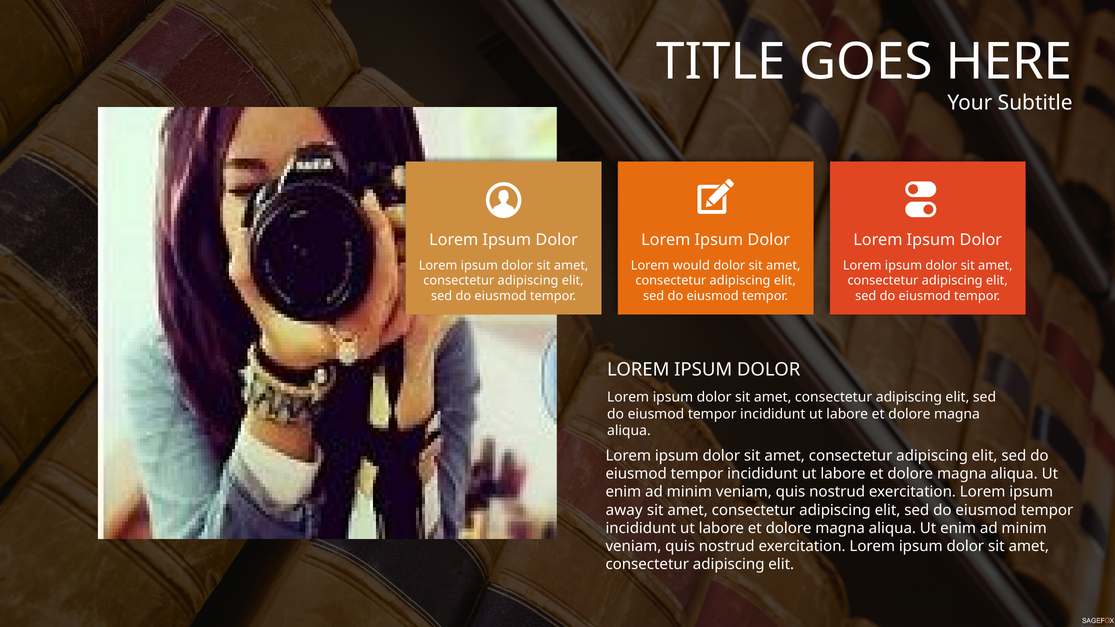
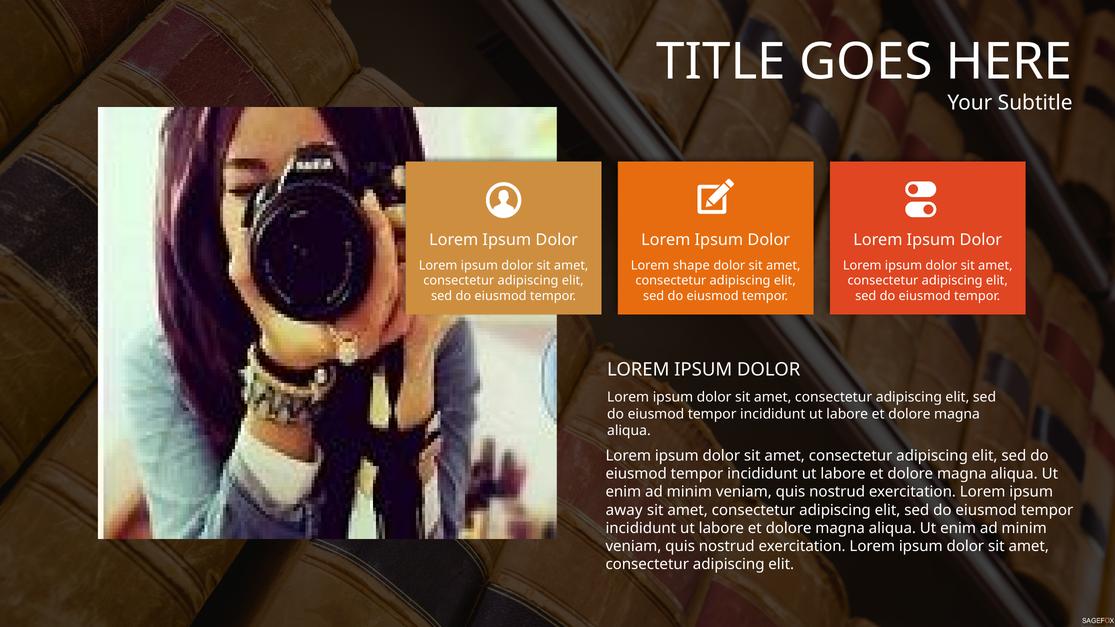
would: would -> shape
